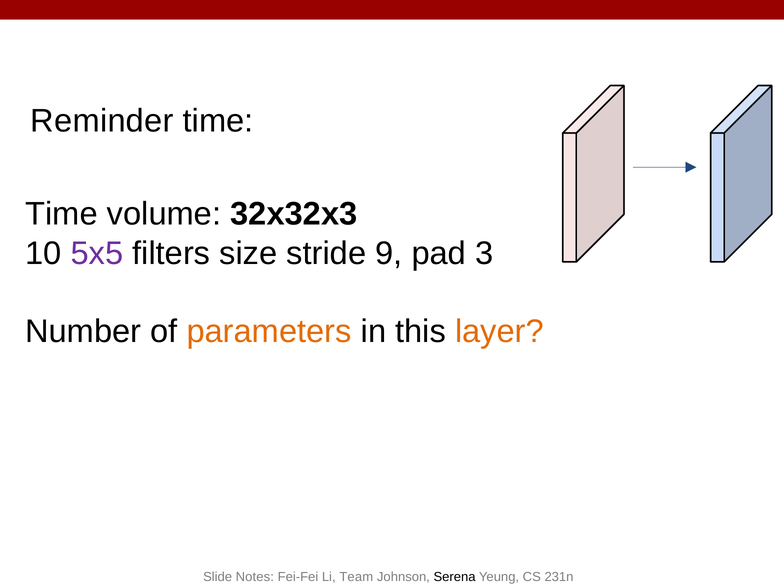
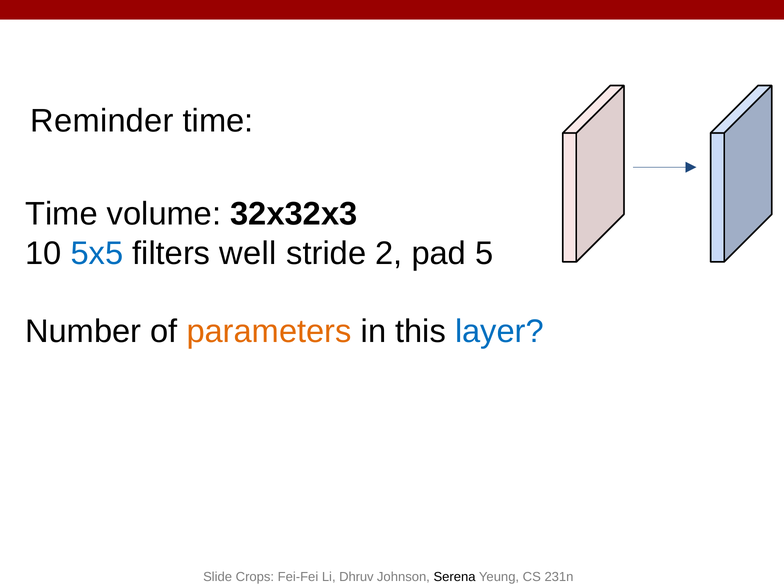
5x5 colour: purple -> blue
size: size -> well
9: 9 -> 2
3: 3 -> 5
layer colour: orange -> blue
Notes: Notes -> Crops
Team: Team -> Dhruv
